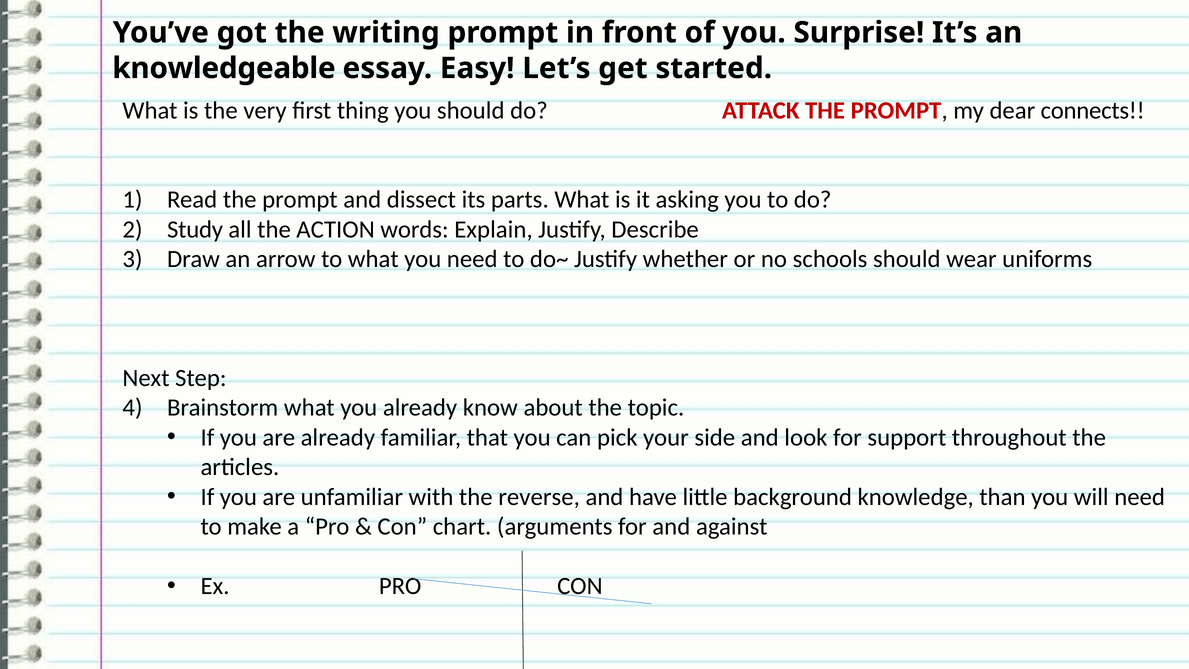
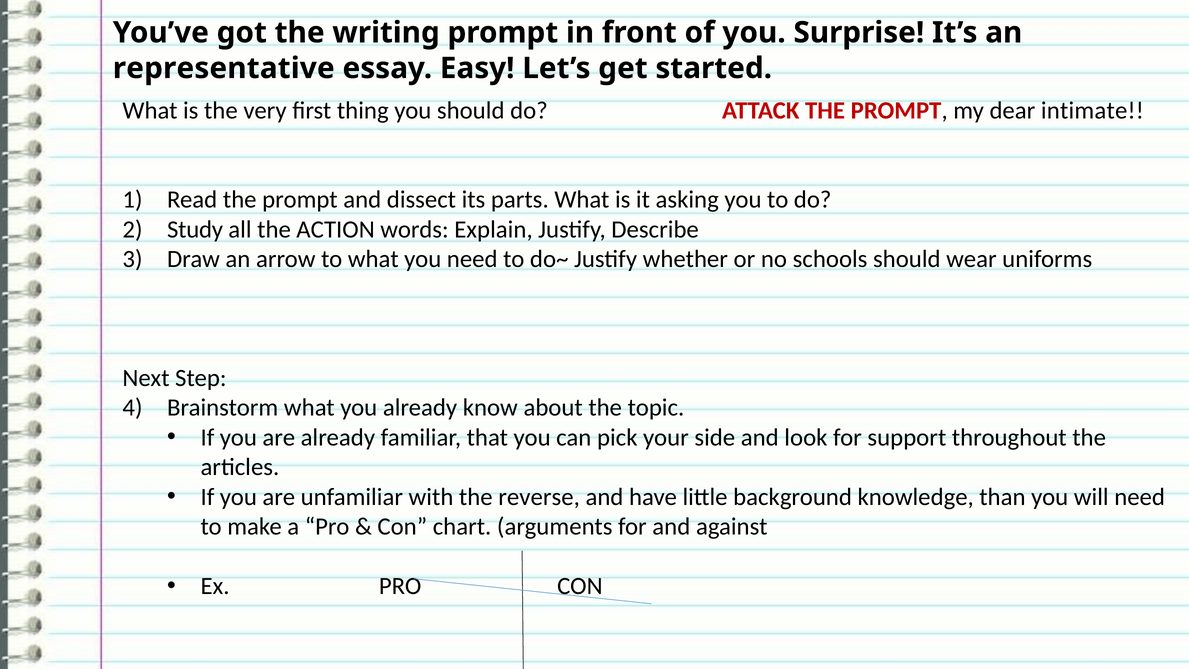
knowledgeable: knowledgeable -> representative
connects: connects -> intimate
